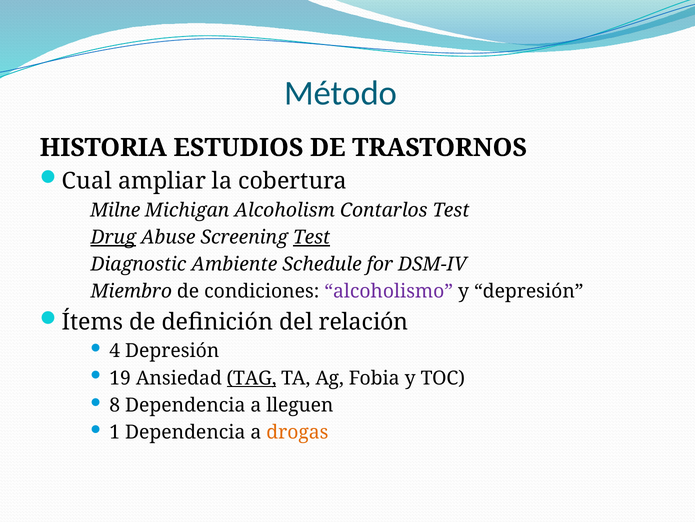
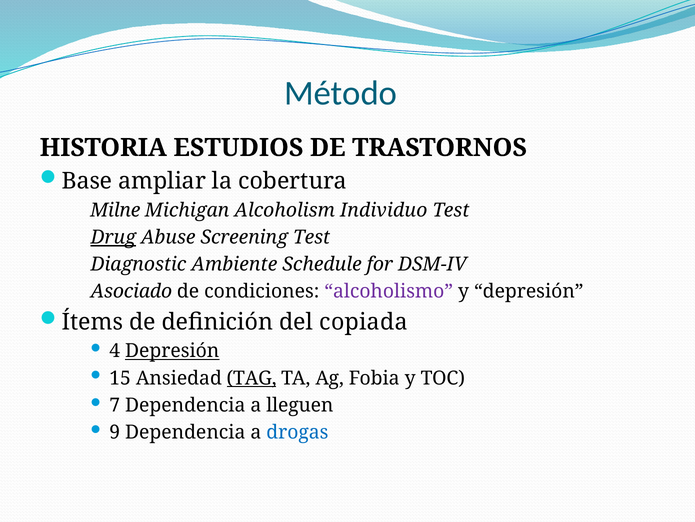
Cual: Cual -> Base
Contarlos: Contarlos -> Individuo
Test at (312, 237) underline: present -> none
Miembro: Miembro -> Asociado
relación: relación -> copiada
Depresión at (172, 351) underline: none -> present
19: 19 -> 15
8: 8 -> 7
1: 1 -> 9
drogas colour: orange -> blue
